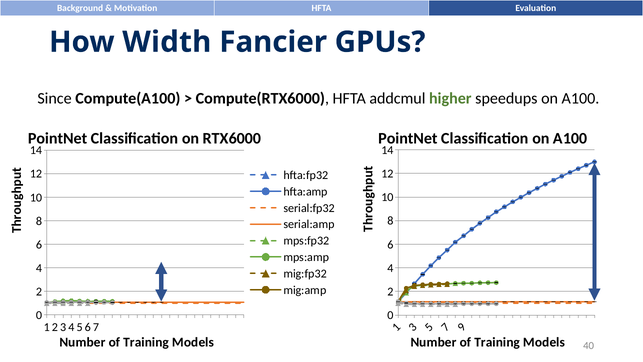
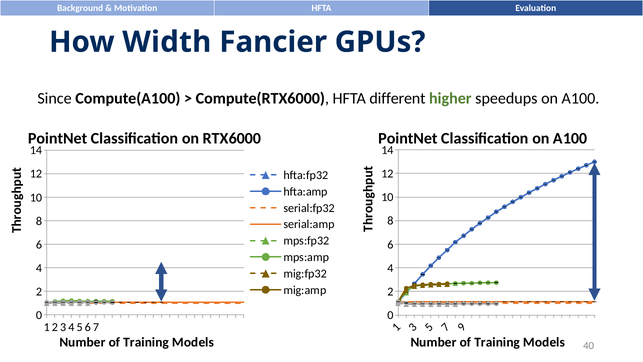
addcmul: addcmul -> different
